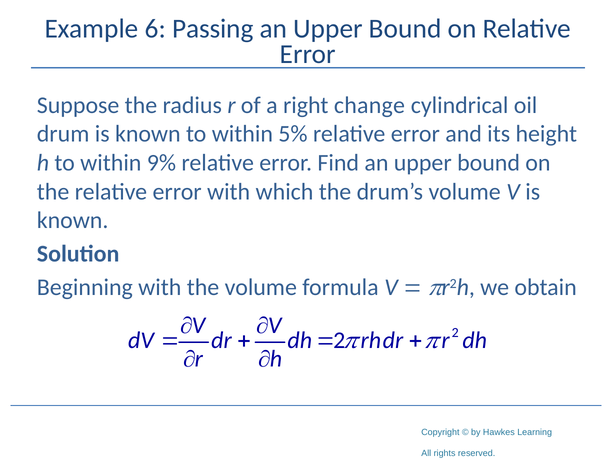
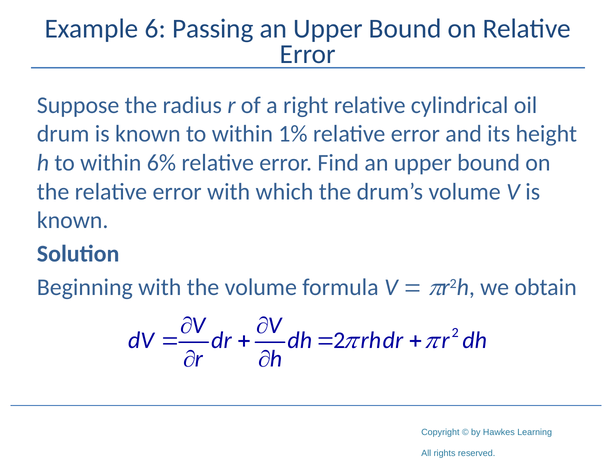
right change: change -> relative
5%: 5% -> 1%
9%: 9% -> 6%
